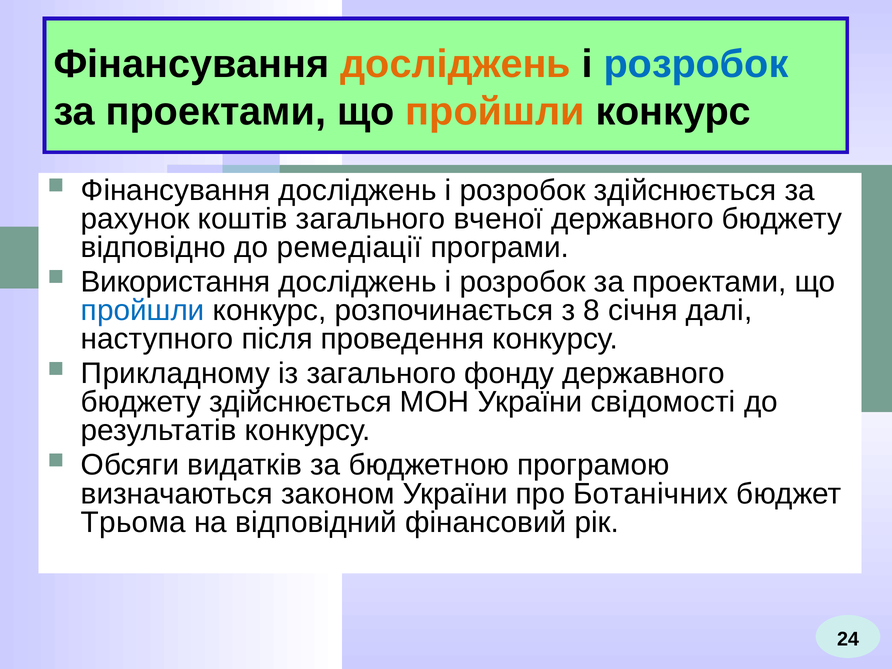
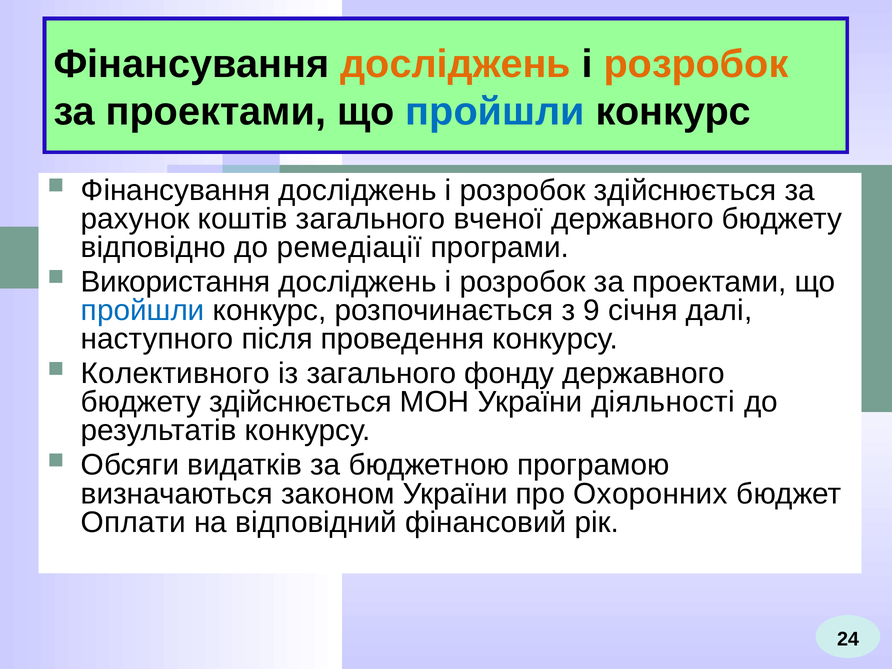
розробок at (696, 64) colour: blue -> orange
пройшли at (495, 112) colour: orange -> blue
8: 8 -> 9
Прикладному: Прикладному -> Колективного
свідомості: свідомості -> діяльності
Ботанічних: Ботанічних -> Охоронних
Трьома: Трьома -> Оплати
